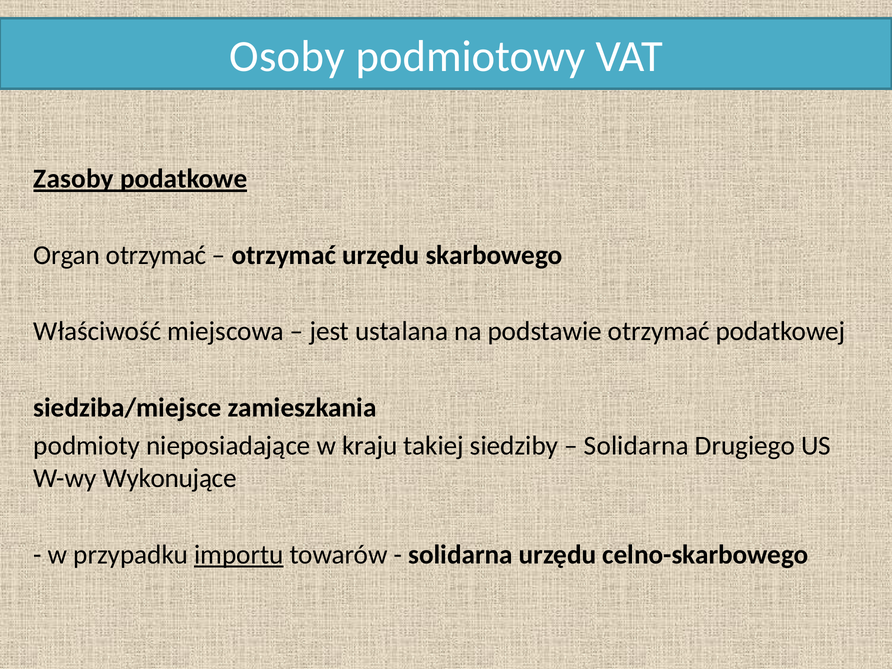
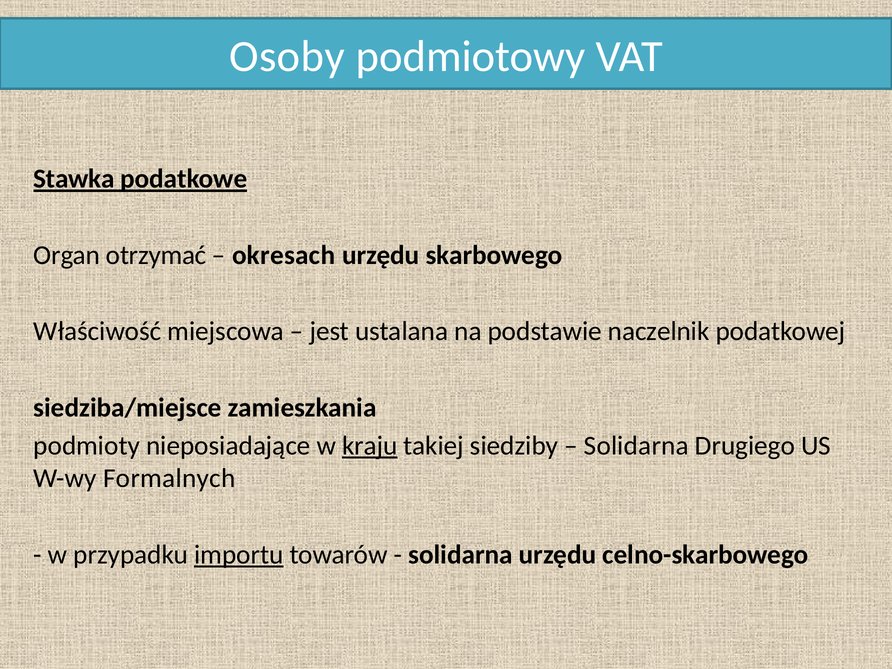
Zasoby: Zasoby -> Stawka
otrzymać at (284, 255): otrzymać -> okresach
podstawie otrzymać: otrzymać -> naczelnik
kraju underline: none -> present
Wykonujące: Wykonujące -> Formalnych
